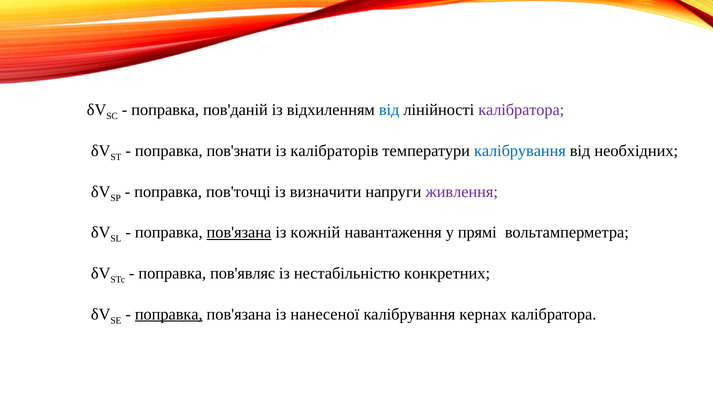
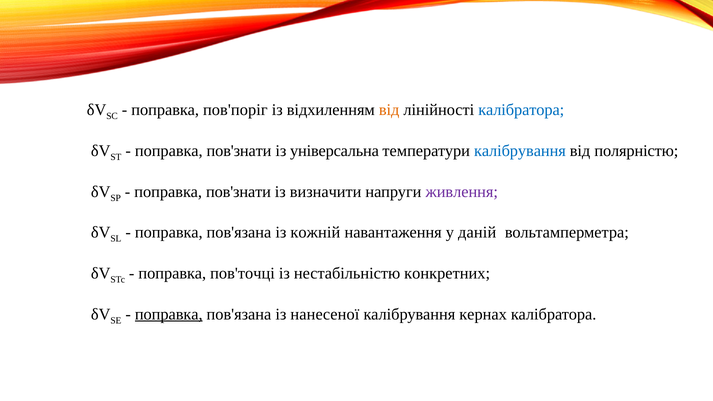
пов'даній: пов'даній -> пов'поріг
від at (389, 110) colour: blue -> orange
калібратора at (521, 110) colour: purple -> blue
калібраторів: калібраторів -> універсальна
необхідних: необхідних -> полярністю
пов'точці at (238, 192): пов'точці -> пов'знати
пов'язана at (239, 232) underline: present -> none
прямі: прямі -> даній
пов'являє: пов'являє -> пов'точці
